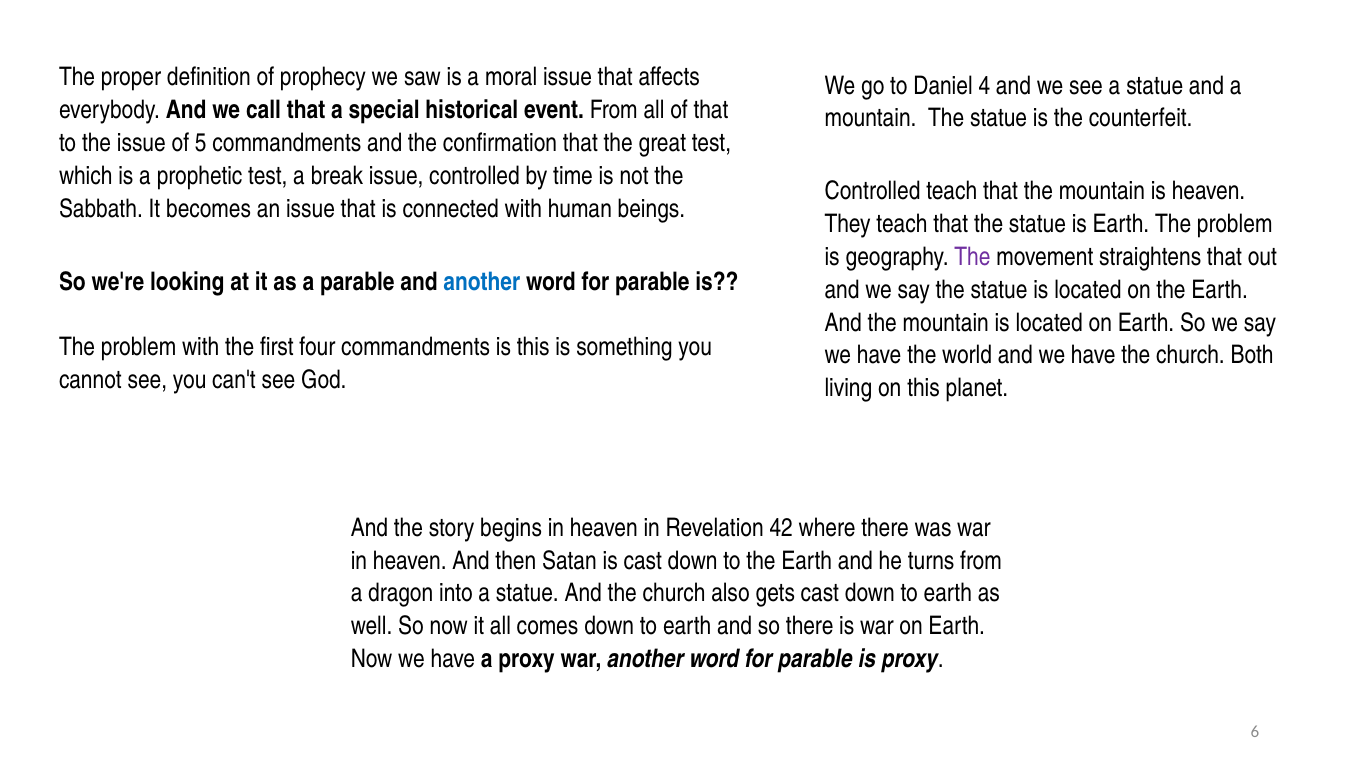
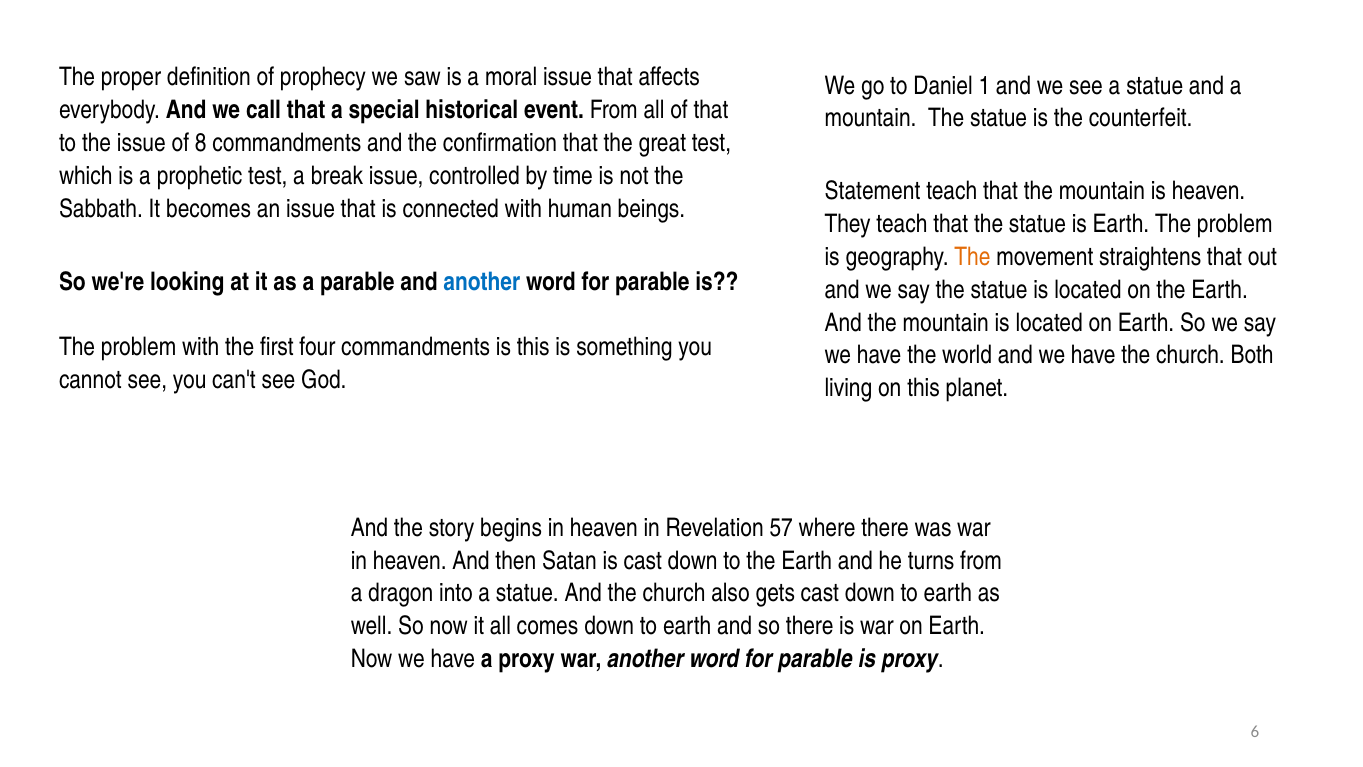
4: 4 -> 1
5: 5 -> 8
Controlled at (873, 191): Controlled -> Statement
The at (972, 257) colour: purple -> orange
42: 42 -> 57
